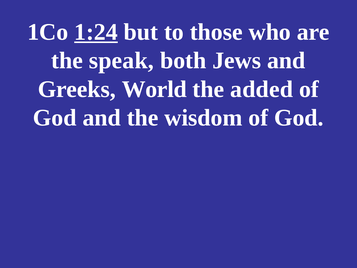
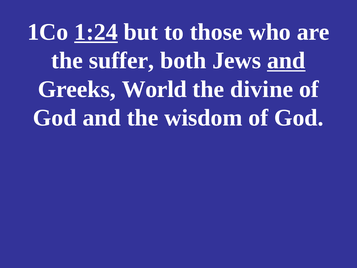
speak: speak -> suffer
and at (286, 61) underline: none -> present
added: added -> divine
